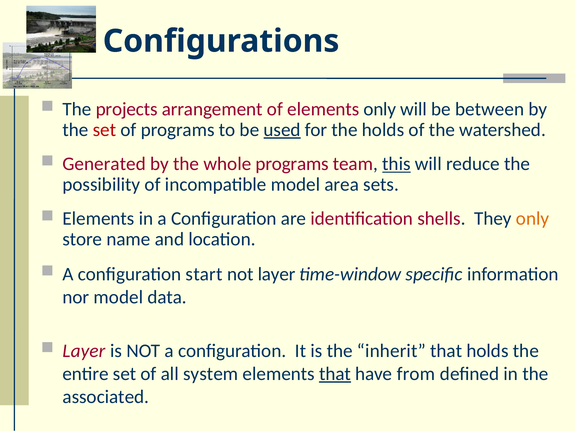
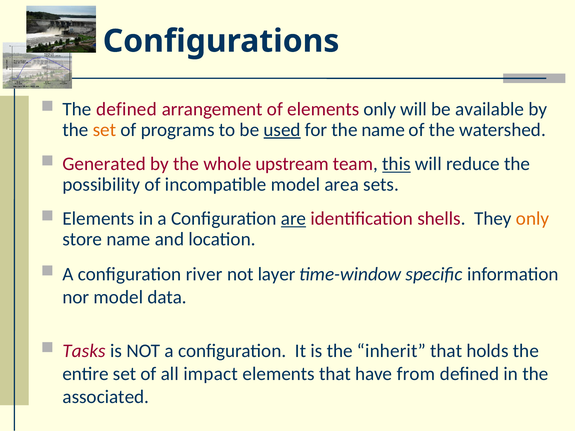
The projects: projects -> defined
between: between -> available
set at (104, 130) colour: red -> orange
the holds: holds -> name
whole programs: programs -> upstream
are underline: none -> present
start: start -> river
Layer at (84, 351): Layer -> Tasks
system: system -> impact
that at (335, 374) underline: present -> none
